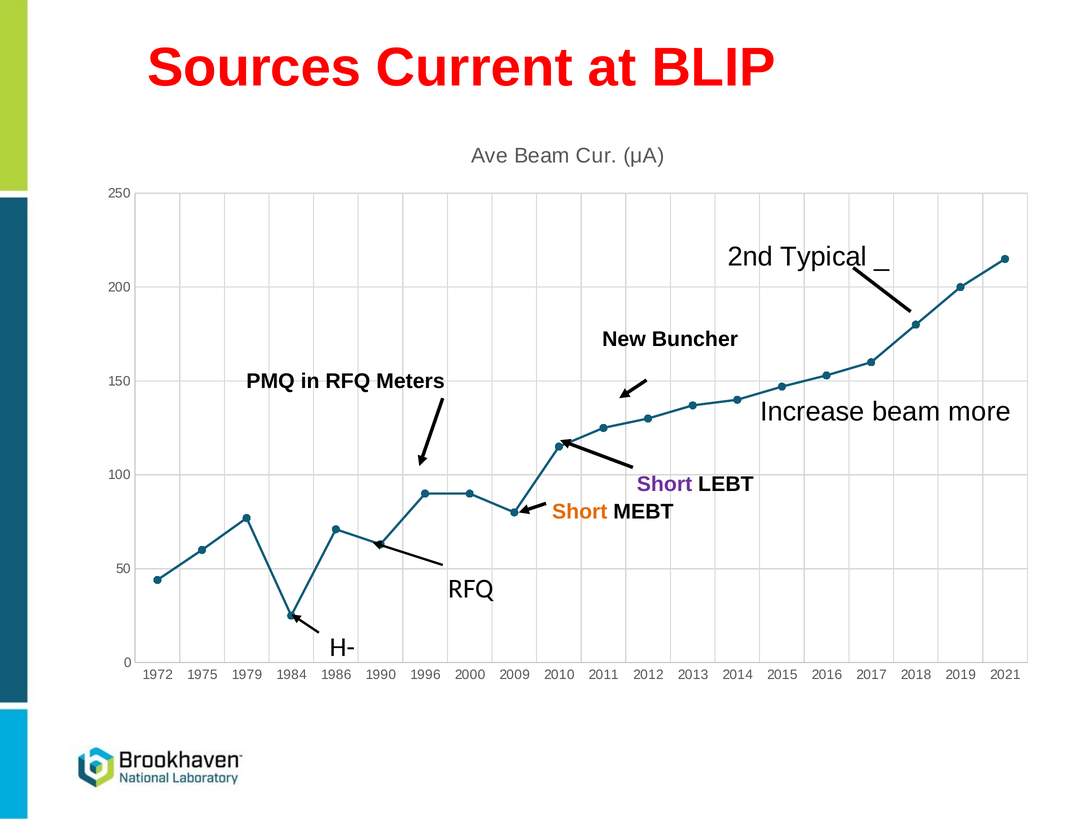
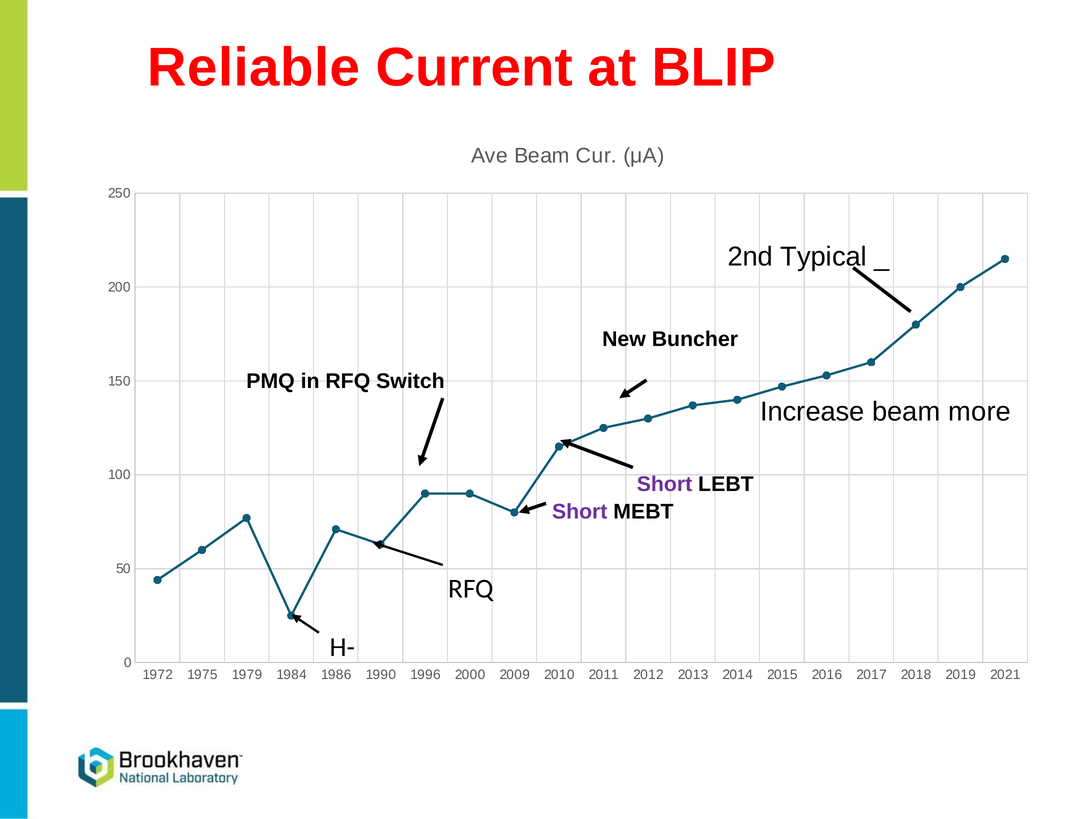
Sources: Sources -> Reliable
Meters: Meters -> Switch
Short at (580, 512) colour: orange -> purple
